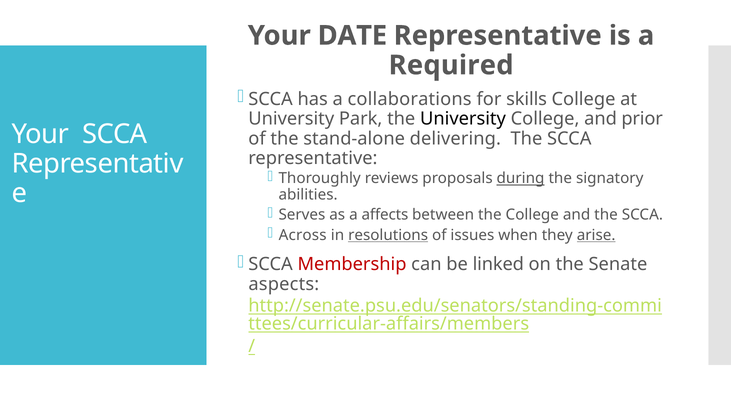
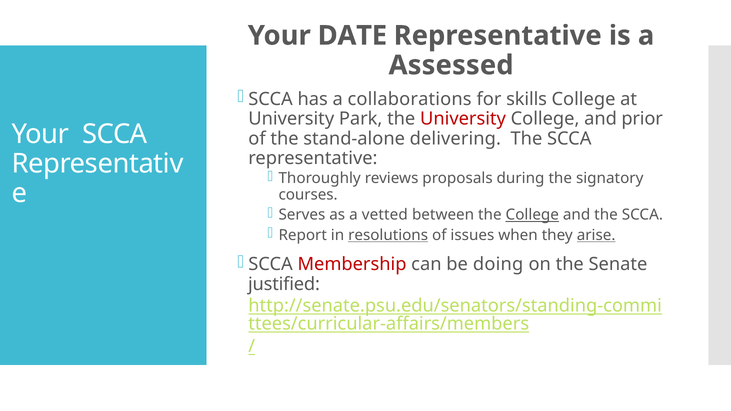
Required: Required -> Assessed
University at (463, 119) colour: black -> red
during underline: present -> none
abilities: abilities -> courses
affects: affects -> vetted
College at (532, 215) underline: none -> present
Across: Across -> Report
linked: linked -> doing
aspects: aspects -> justified
